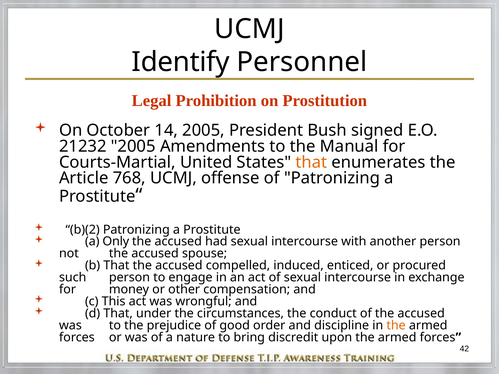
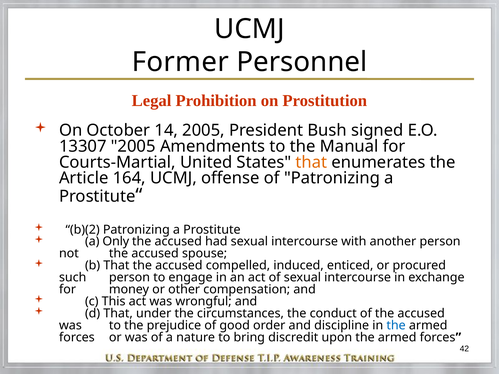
Identify: Identify -> Former
21232: 21232 -> 13307
768: 768 -> 164
the at (396, 326) colour: orange -> blue
